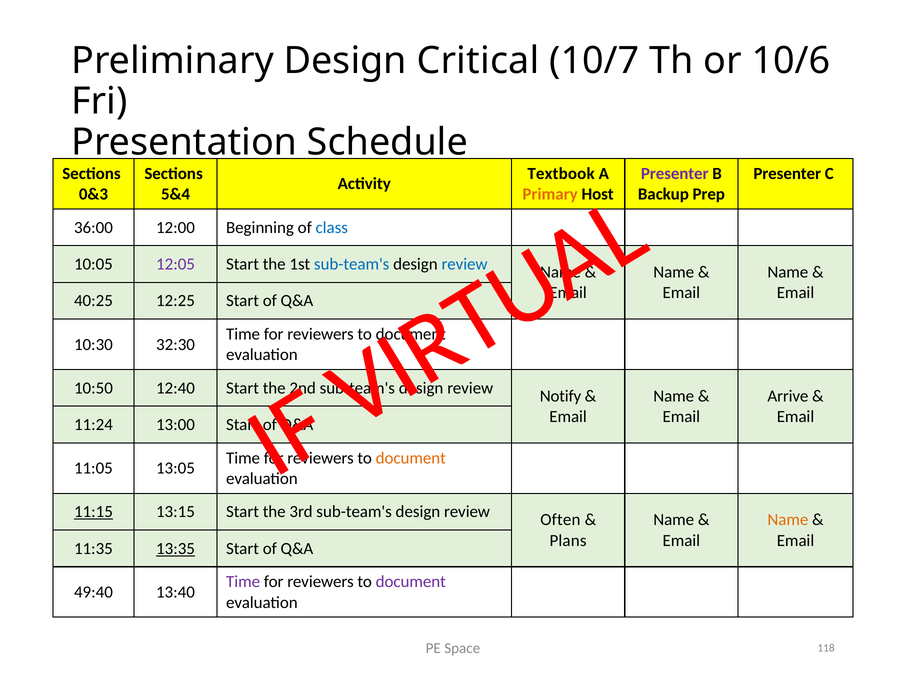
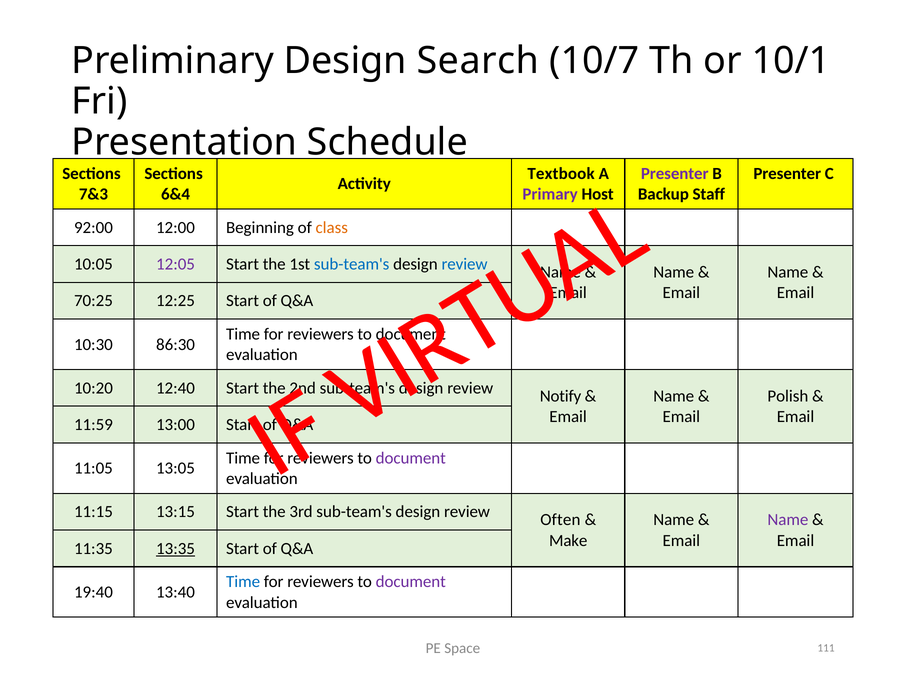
Critical: Critical -> Search
10/6: 10/6 -> 10/1
0&3: 0&3 -> 7&3
5&4: 5&4 -> 6&4
Primary colour: orange -> purple
Prep: Prep -> Staff
36:00: 36:00 -> 92:00
class colour: blue -> orange
40:25: 40:25 -> 70:25
32:30: 32:30 -> 86:30
10:50: 10:50 -> 10:20
Arrive: Arrive -> Polish
11:24: 11:24 -> 11:59
document at (411, 458) colour: orange -> purple
11:15 underline: present -> none
Name at (788, 520) colour: orange -> purple
Plans: Plans -> Make
Time at (243, 582) colour: purple -> blue
49:40: 49:40 -> 19:40
118: 118 -> 111
